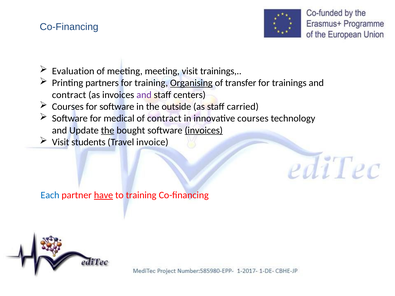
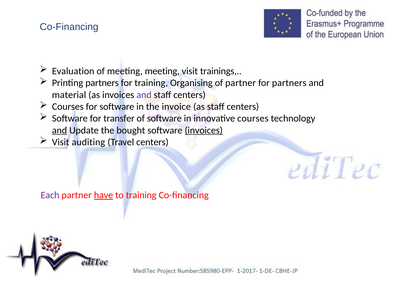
Organising underline: present -> none
of transfer: transfer -> partner
for trainings: trainings -> partners
contract at (69, 95): contract -> material
outside: outside -> invoice
as staff carried: carried -> centers
medical: medical -> transfer
of contract: contract -> software
and at (60, 130) underline: none -> present
the at (108, 130) underline: present -> none
students: students -> auditing
Travel invoice: invoice -> centers
Each colour: blue -> purple
